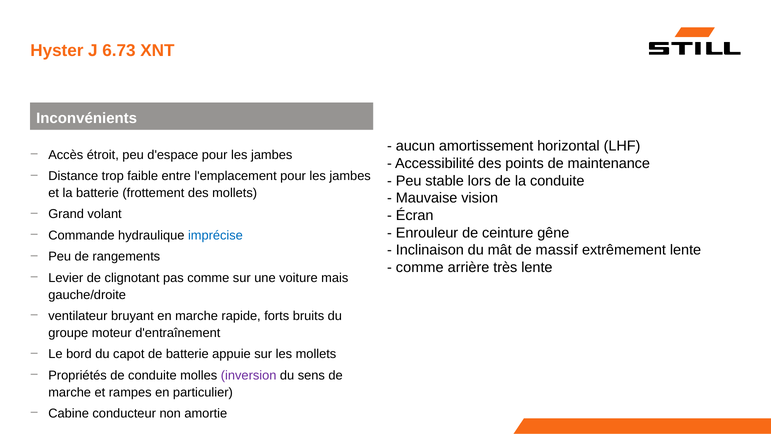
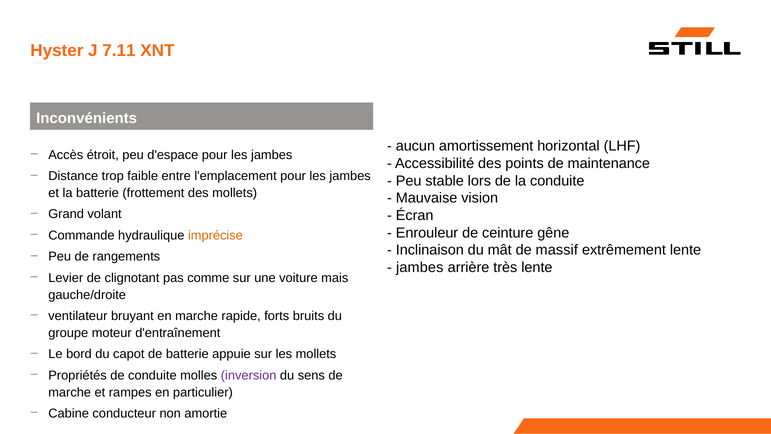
6.73: 6.73 -> 7.11
imprécise colour: blue -> orange
comme at (420, 267): comme -> jambes
